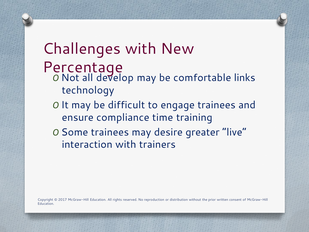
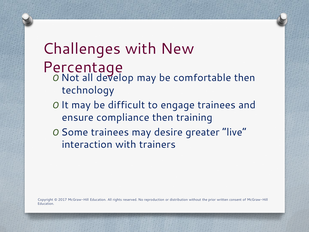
comfortable links: links -> then
compliance time: time -> then
